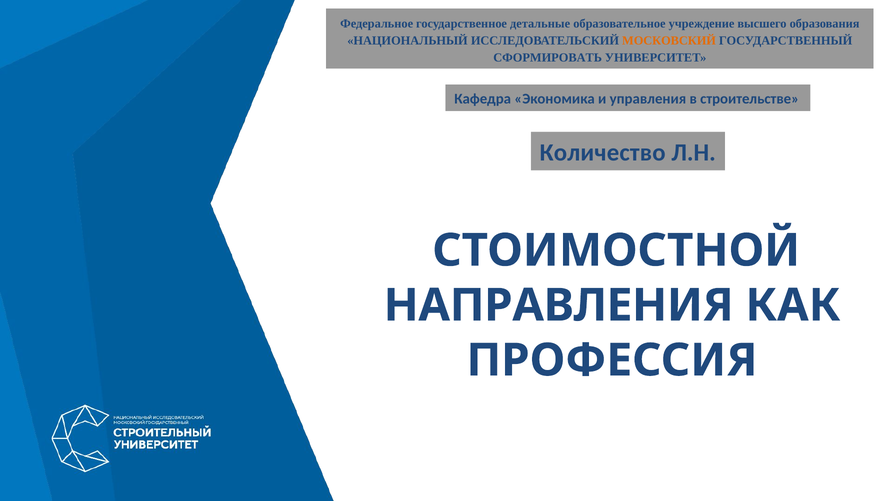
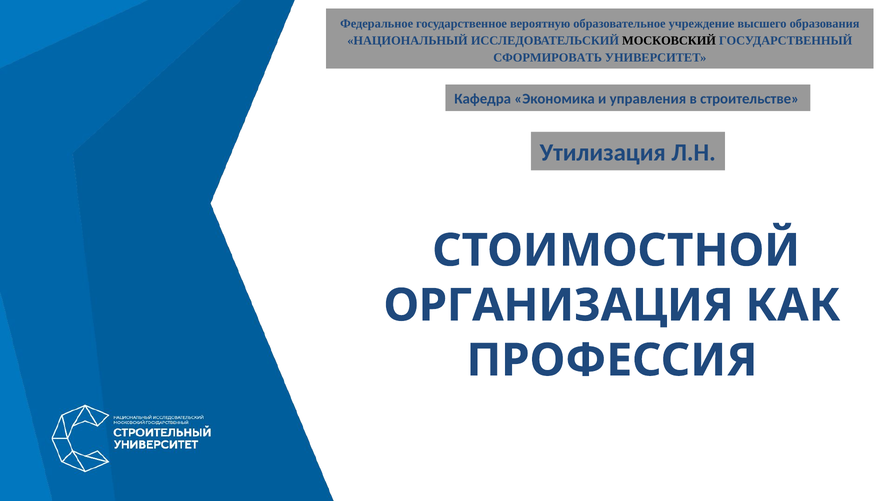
детальные: детальные -> вероятную
МОСКОВСКИЙ colour: orange -> black
Количество: Количество -> Утилизация
НАПРАВЛЕНИЯ: НАПРАВЛЕНИЯ -> ОРГАНИЗАЦИЯ
